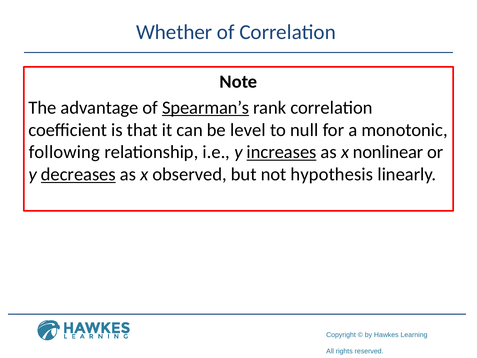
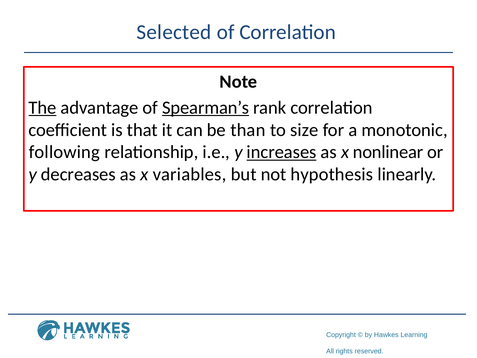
Whether: Whether -> Selected
The underline: none -> present
level: level -> than
null: null -> size
decreases underline: present -> none
observed: observed -> variables
